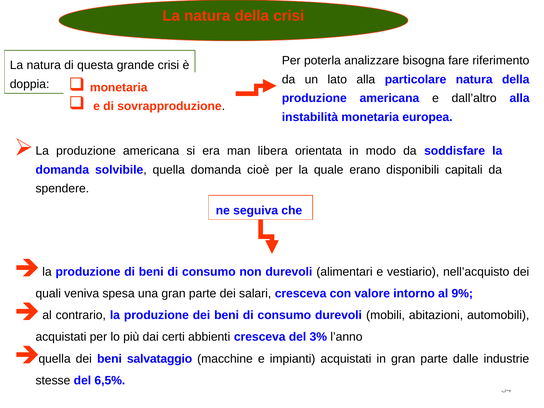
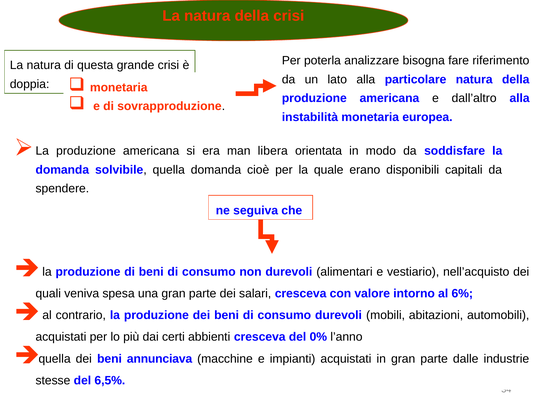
9%: 9% -> 6%
3%: 3% -> 0%
salvataggio: salvataggio -> annunciava
